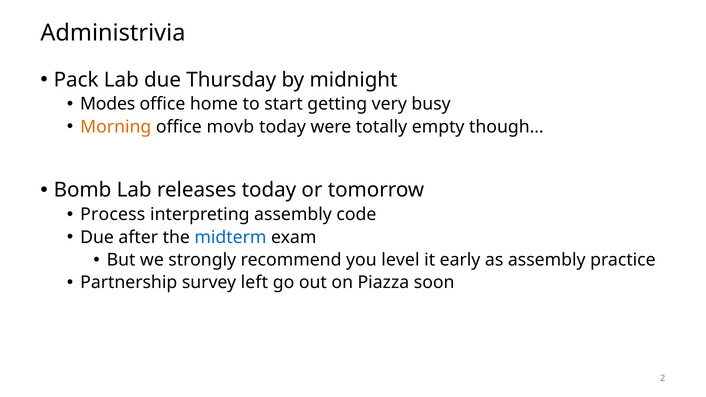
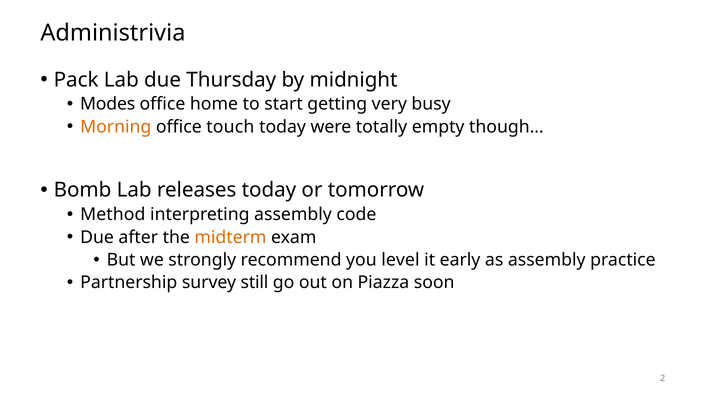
movb: movb -> touch
Process: Process -> Method
midterm colour: blue -> orange
left: left -> still
